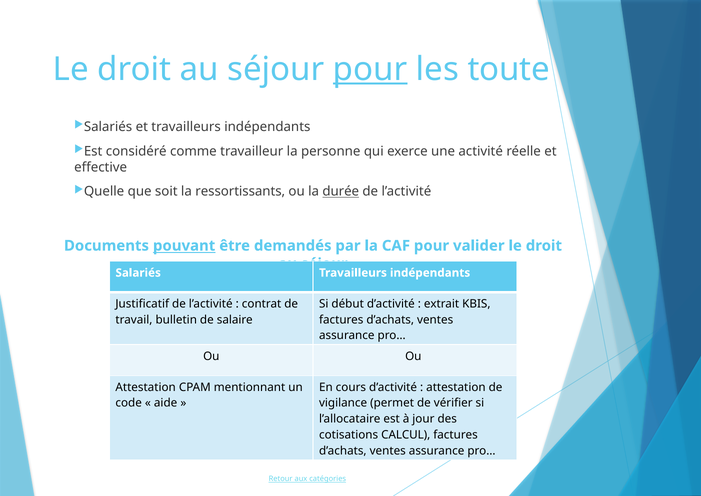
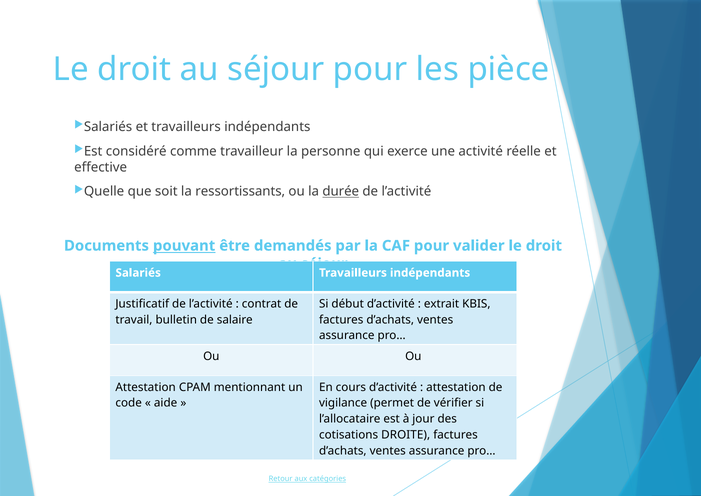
pour at (370, 69) underline: present -> none
toute: toute -> pièce
CALCUL: CALCUL -> DROITE
